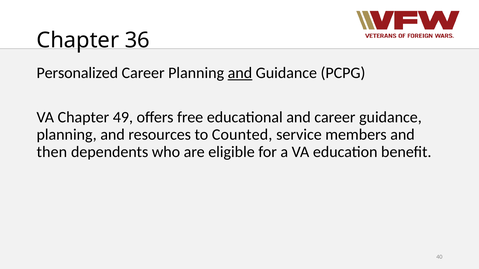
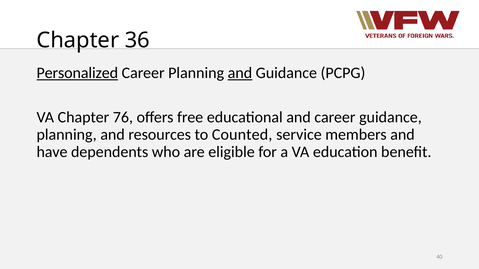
Personalized underline: none -> present
49: 49 -> 76
then: then -> have
